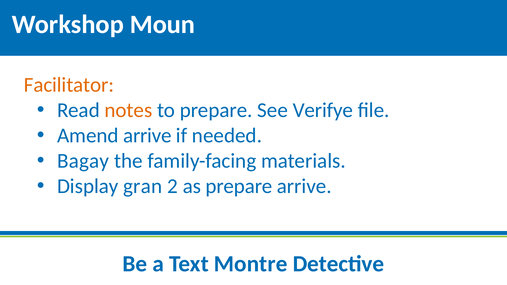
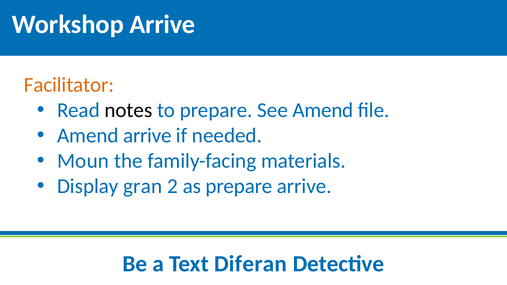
Workshop Moun: Moun -> Arrive
notes colour: orange -> black
See Verifye: Verifye -> Amend
Bagay: Bagay -> Moun
Montre: Montre -> Diferan
